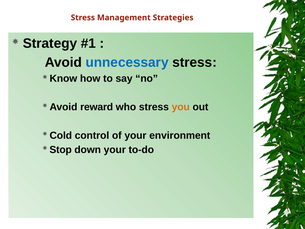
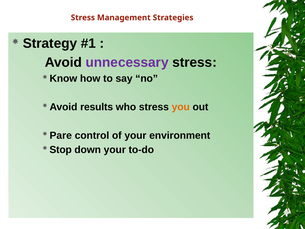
unnecessary colour: blue -> purple
reward: reward -> results
Cold: Cold -> Pare
